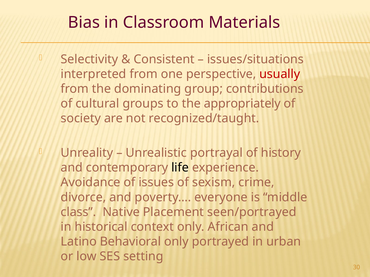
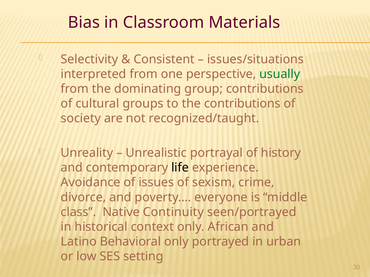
usually colour: red -> green
the appropriately: appropriately -> contributions
Placement: Placement -> Continuity
